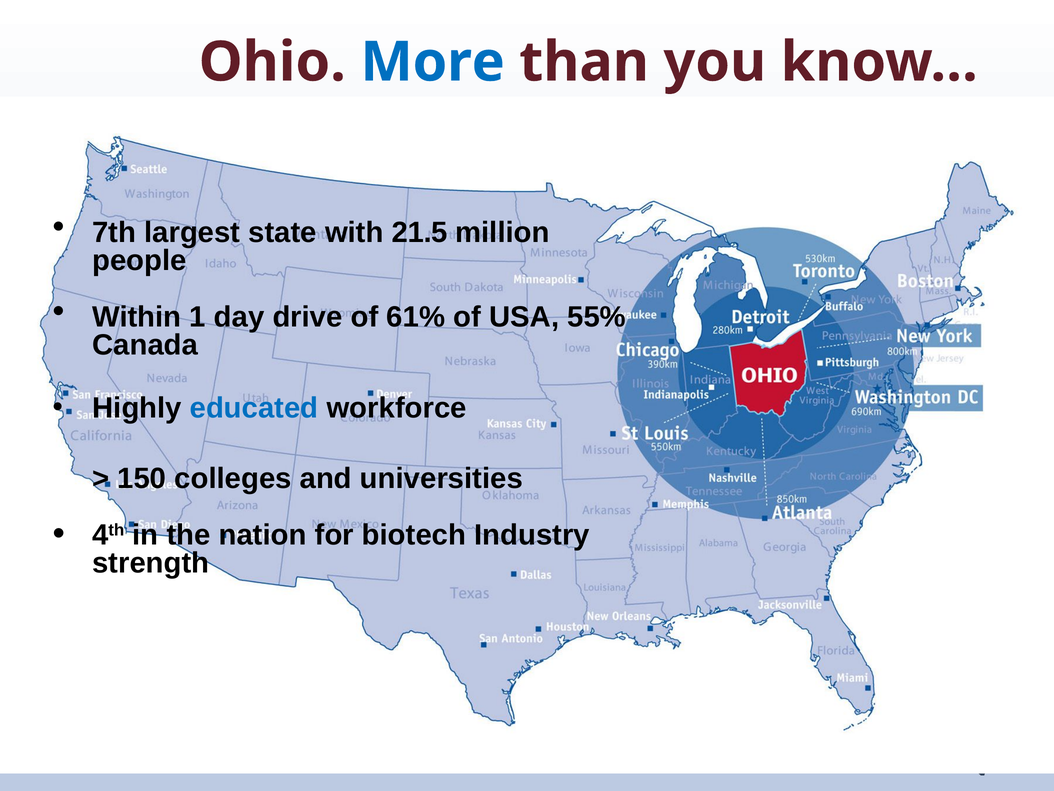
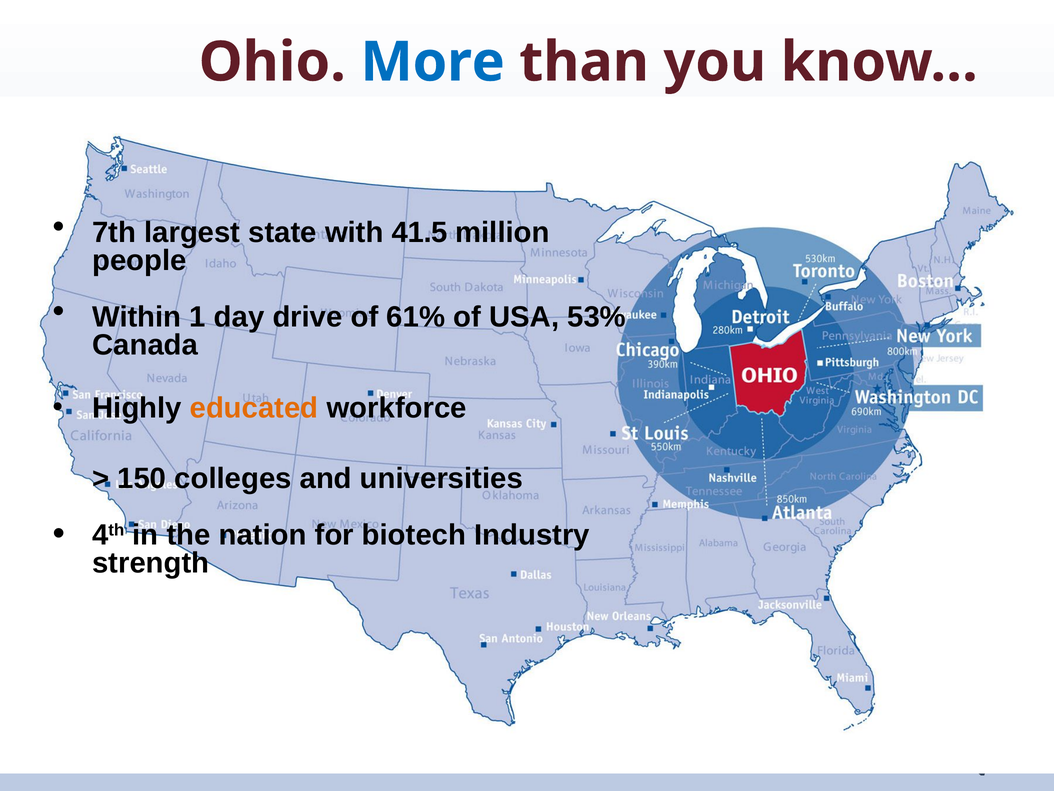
21.5: 21.5 -> 41.5
55%: 55% -> 53%
educated colour: blue -> orange
